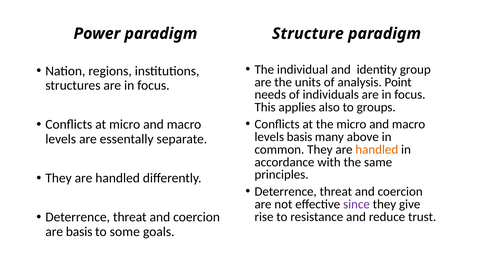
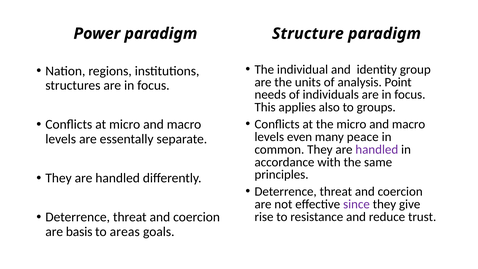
levels basis: basis -> even
above: above -> peace
handled at (377, 149) colour: orange -> purple
some: some -> areas
